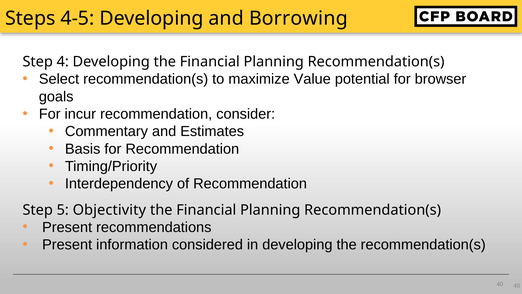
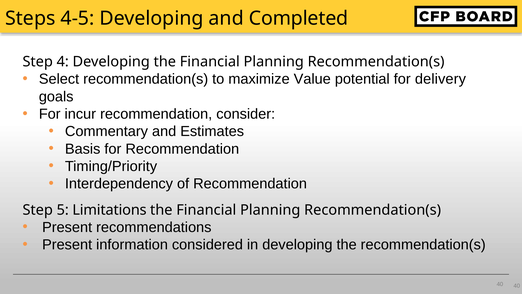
Borrowing: Borrowing -> Completed
browser: browser -> delivery
Objectivity: Objectivity -> Limitations
